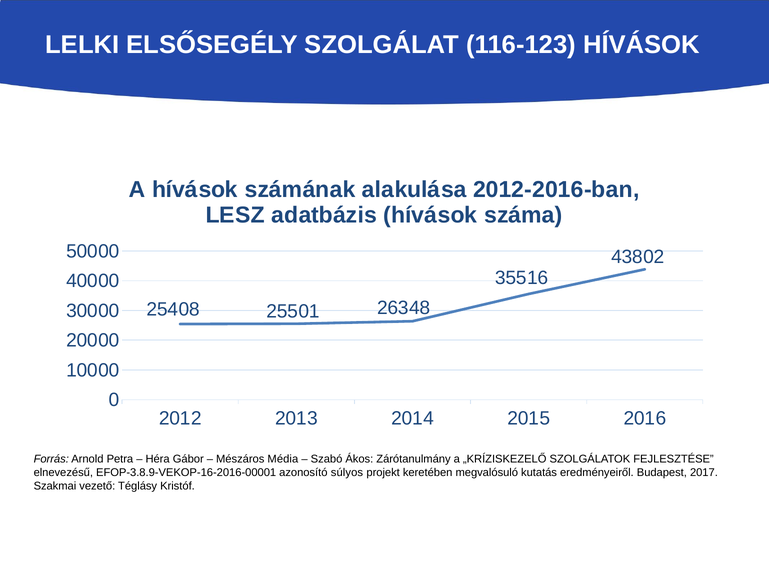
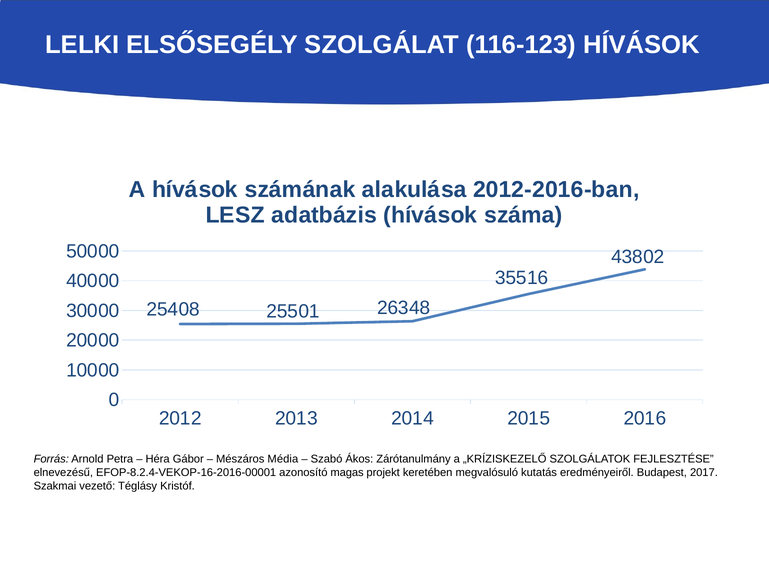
EFOP-3.8.9-VEKOP-16-2016-00001: EFOP-3.8.9-VEKOP-16-2016-00001 -> EFOP-8.2.4-VEKOP-16-2016-00001
súlyos: súlyos -> magas
